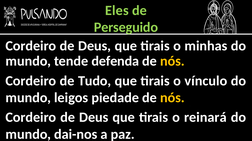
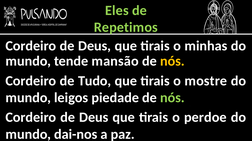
Perseguido: Perseguido -> Repetimos
defenda: defenda -> mansão
vínculo: vínculo -> mostre
nós at (172, 98) colour: yellow -> light green
reinará: reinará -> perdoe
